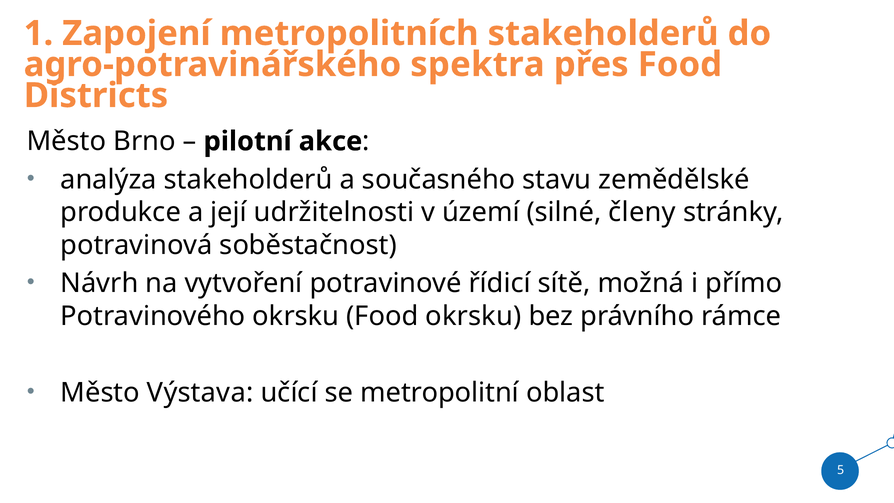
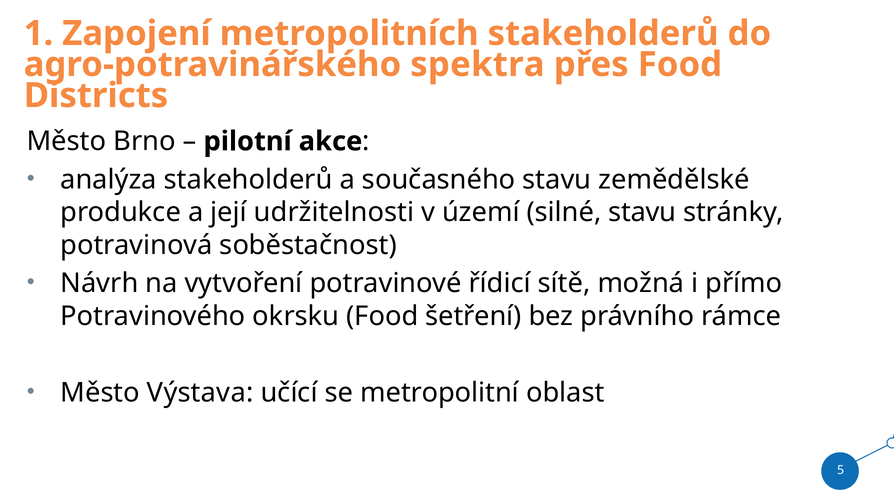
silné členy: členy -> stavu
Food okrsku: okrsku -> šetření
